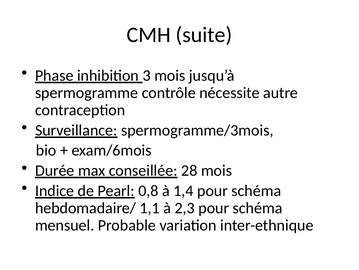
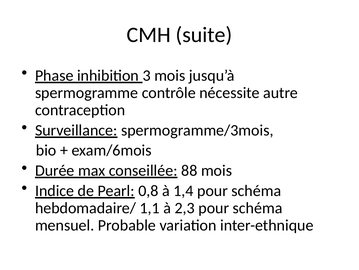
28: 28 -> 88
